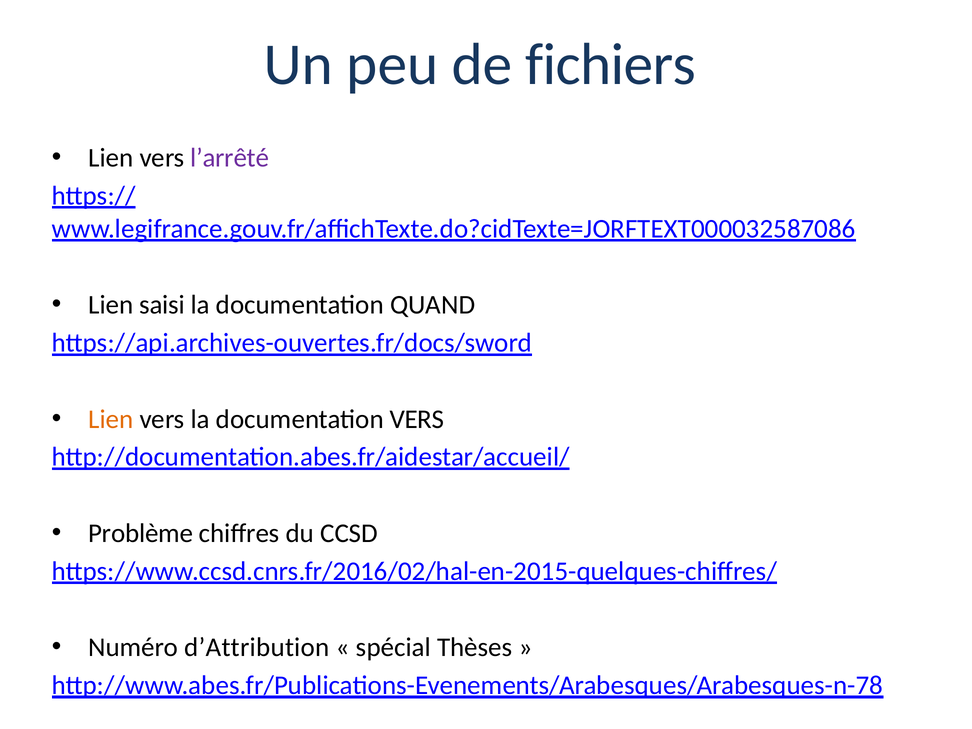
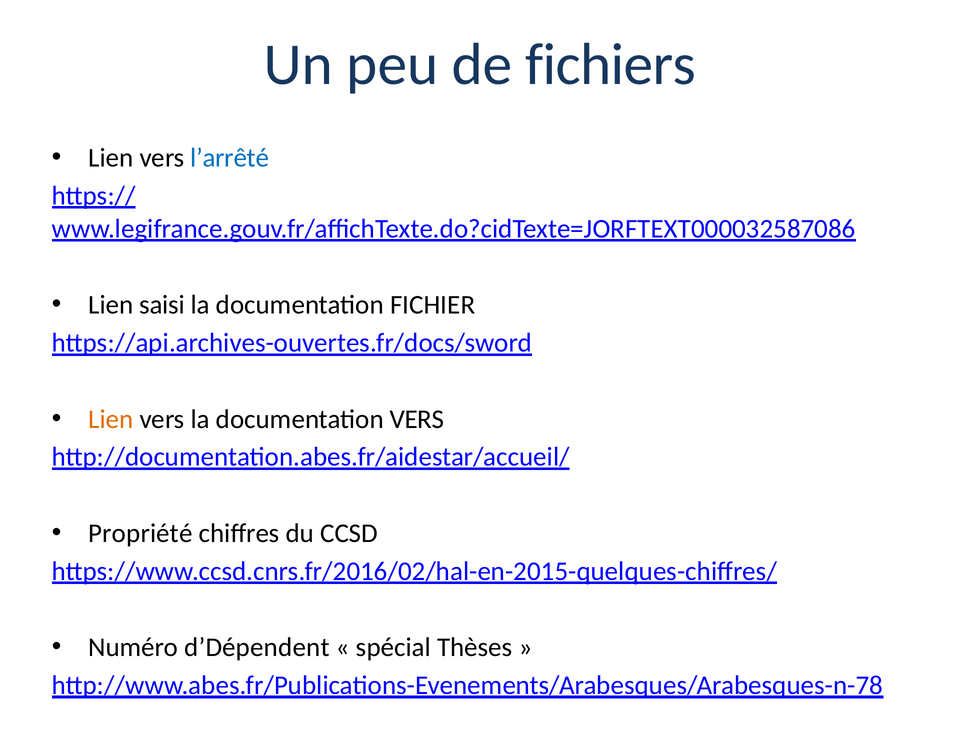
l’arrêté colour: purple -> blue
QUAND: QUAND -> FICHIER
Problème: Problème -> Propriété
d’Attribution: d’Attribution -> d’Dépendent
